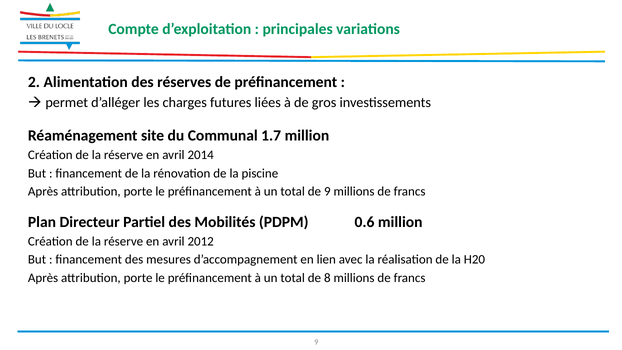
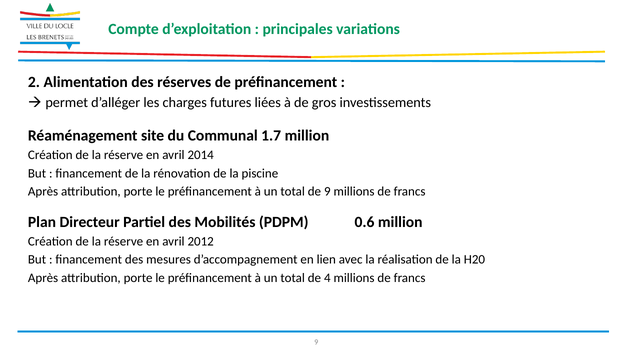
8: 8 -> 4
